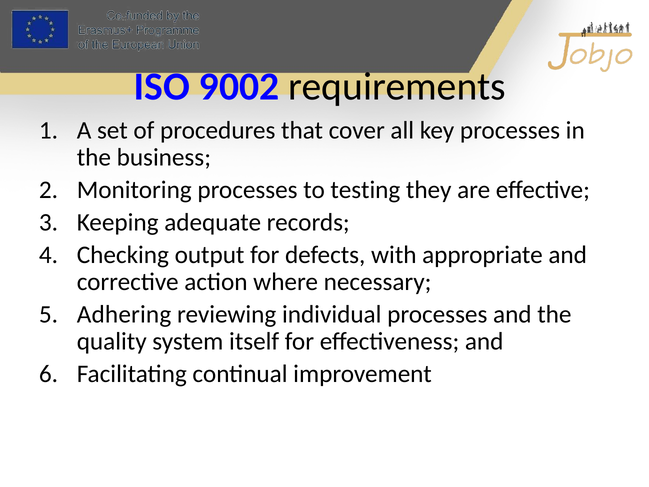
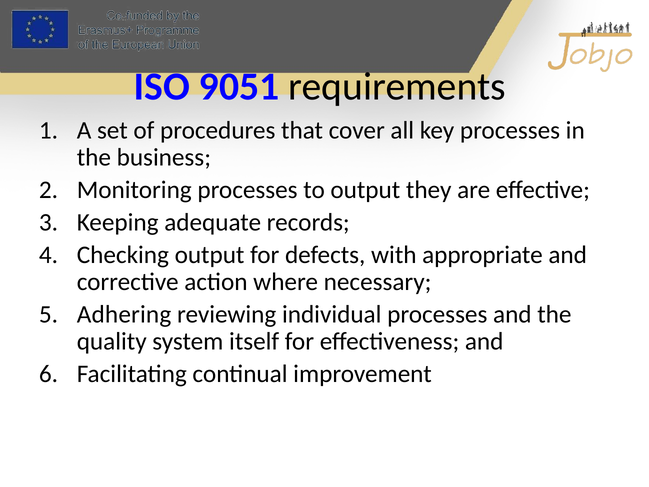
9002: 9002 -> 9051
to testing: testing -> output
